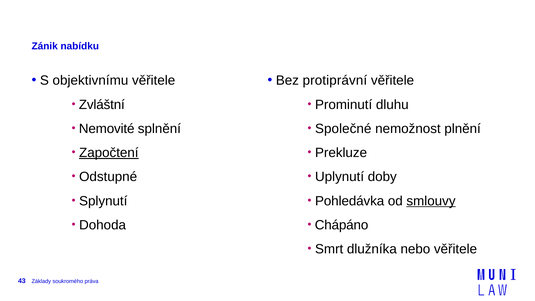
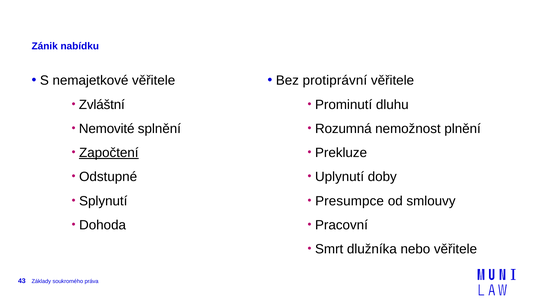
objektivnímu: objektivnímu -> nemajetkové
Společné: Společné -> Rozumná
Pohledávka: Pohledávka -> Presumpce
smlouvy underline: present -> none
Chápáno: Chápáno -> Pracovní
